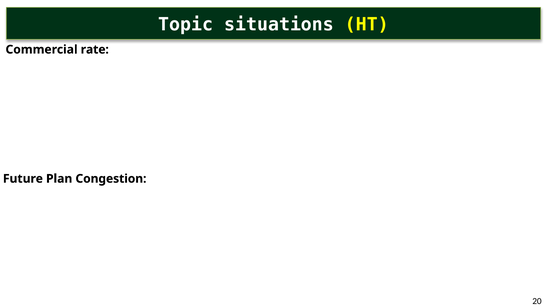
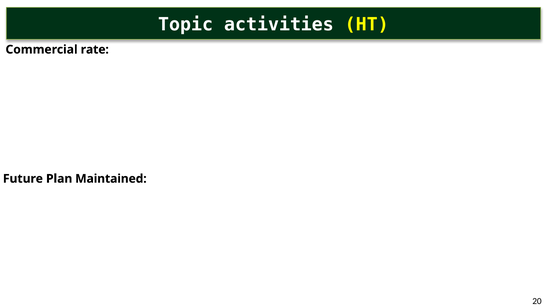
situations: situations -> activities
Congestion: Congestion -> Maintained
